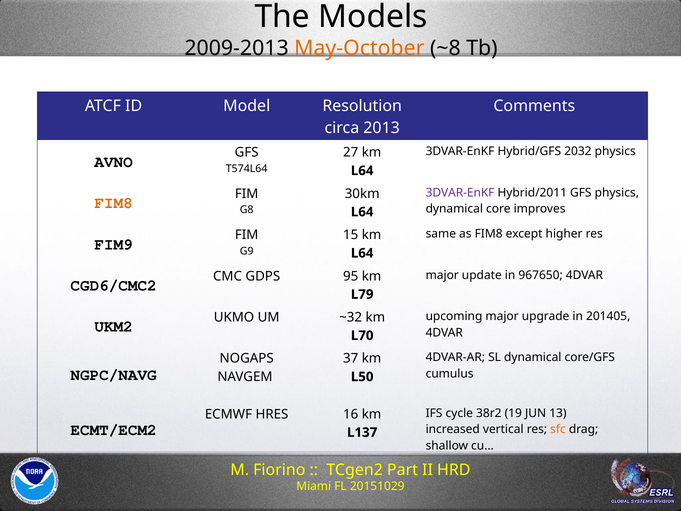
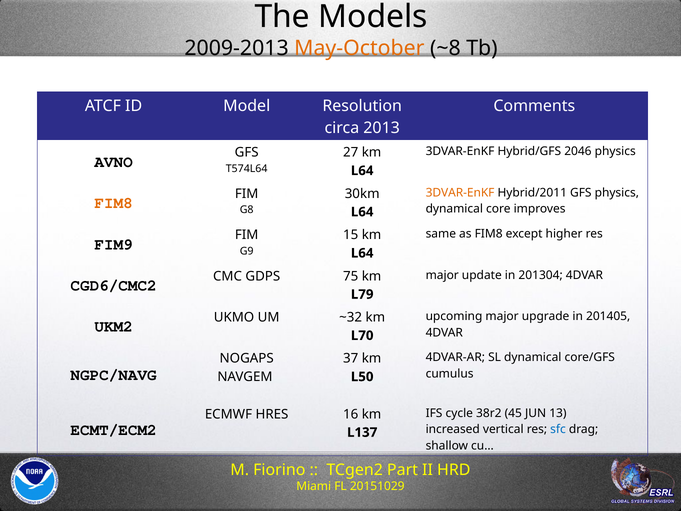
2032: 2032 -> 2046
3DVAR-EnKF at (460, 193) colour: purple -> orange
967650: 967650 -> 201304
95: 95 -> 75
19: 19 -> 45
sfc colour: orange -> blue
